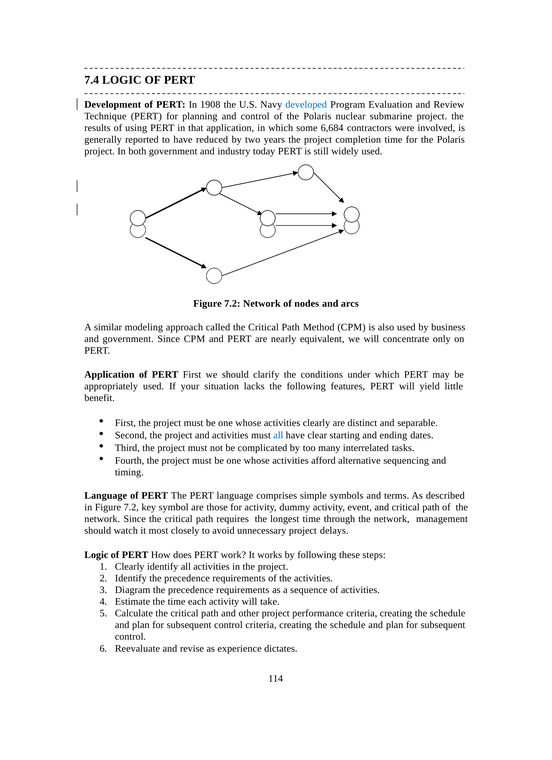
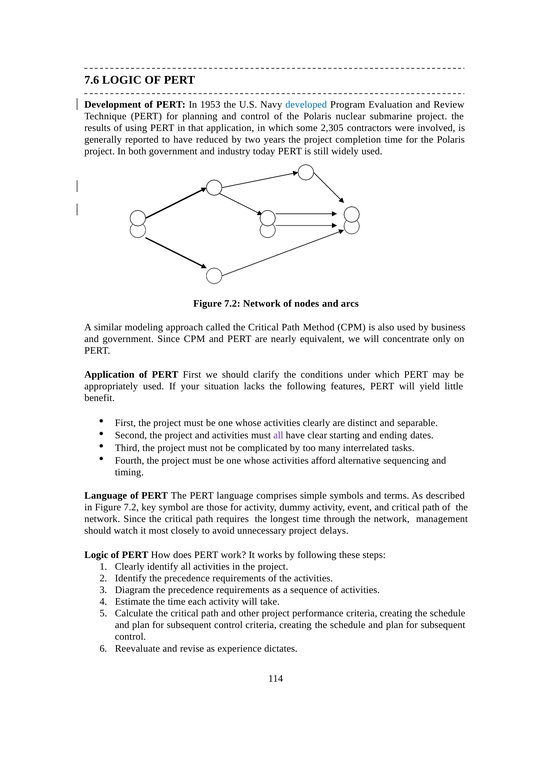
7.4: 7.4 -> 7.6
1908: 1908 -> 1953
6,684: 6,684 -> 2,305
all at (278, 435) colour: blue -> purple
